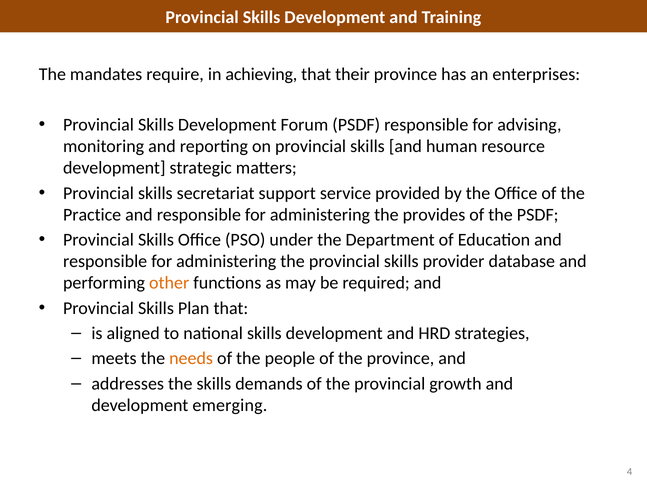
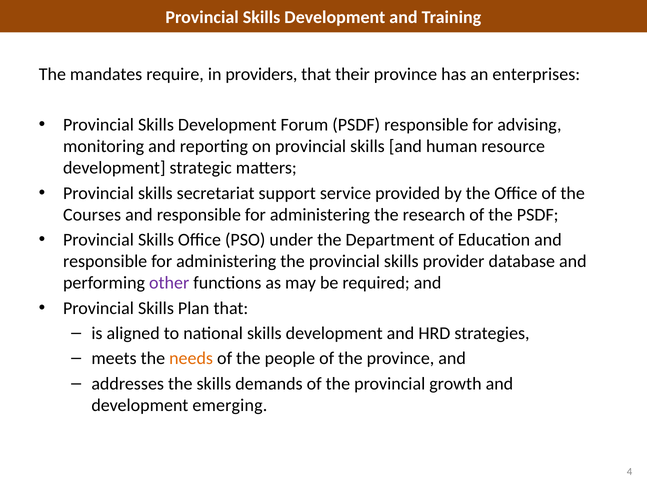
achieving: achieving -> providers
Practice: Practice -> Courses
provides: provides -> research
other colour: orange -> purple
